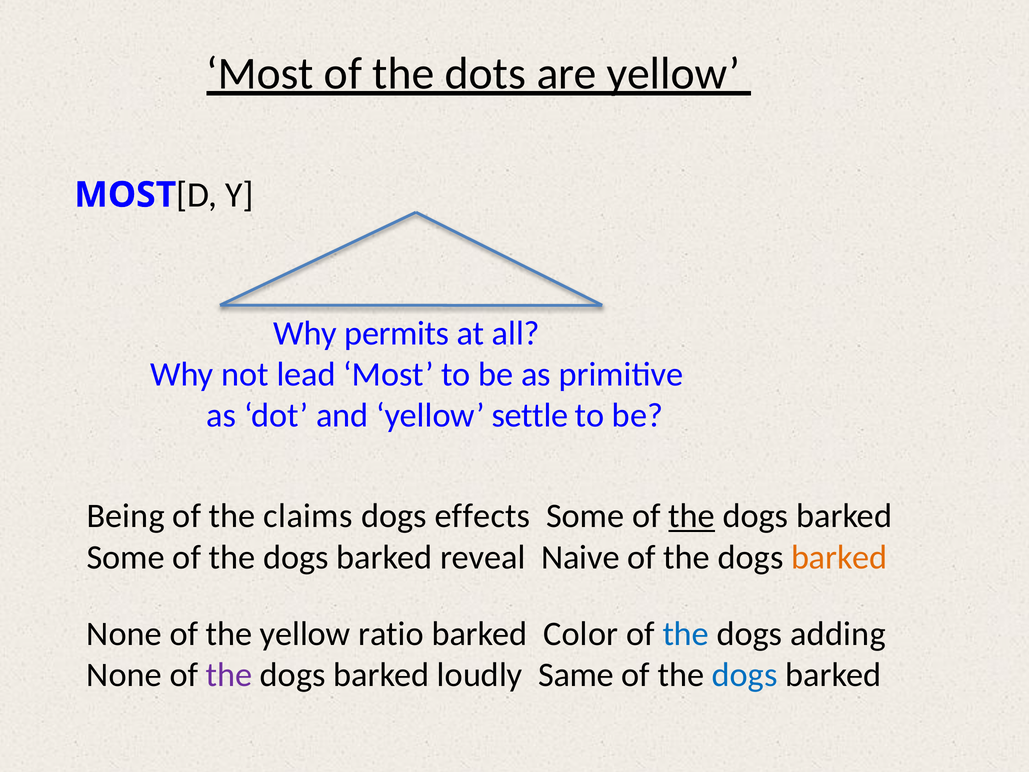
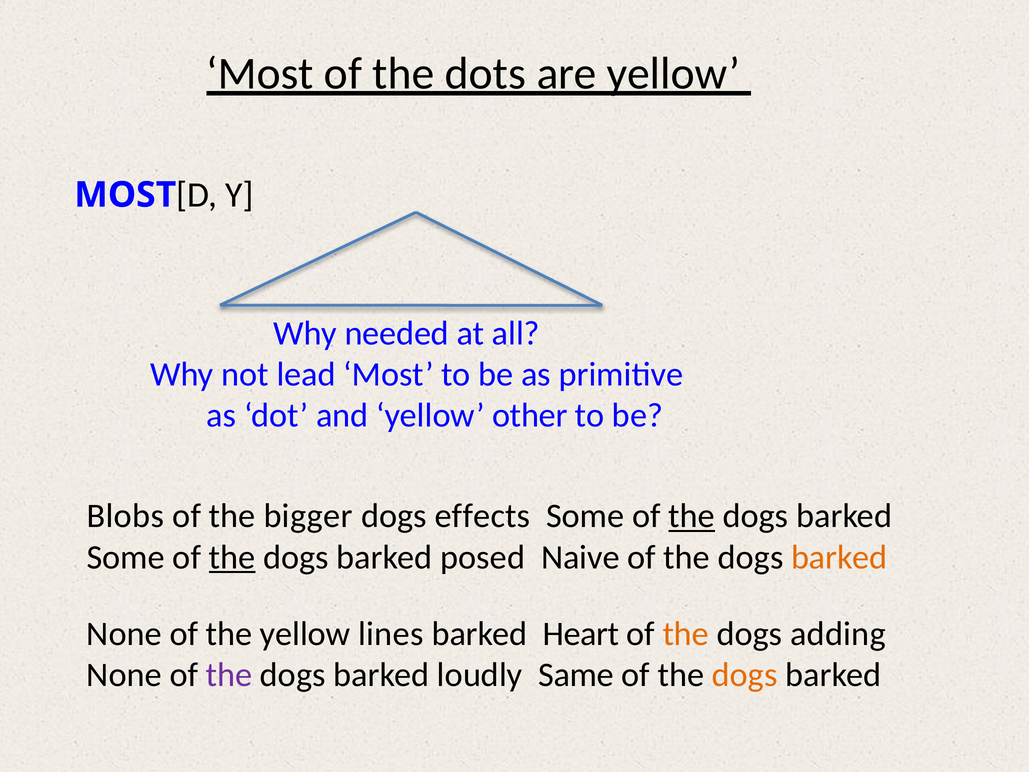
permits: permits -> needed
settle: settle -> other
Being: Being -> Blobs
claims: claims -> bigger
the at (232, 557) underline: none -> present
reveal: reveal -> posed
ratio: ratio -> lines
Color: Color -> Heart
the at (686, 634) colour: blue -> orange
dogs at (745, 675) colour: blue -> orange
